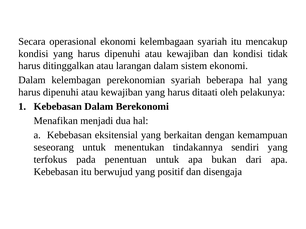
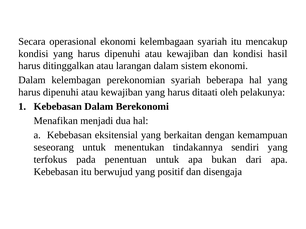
tidak: tidak -> hasil
